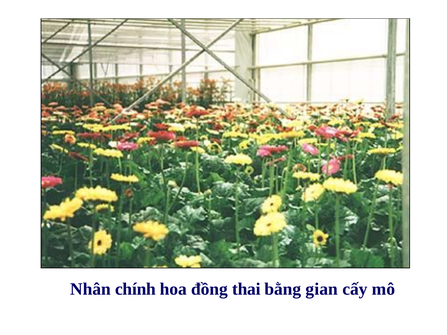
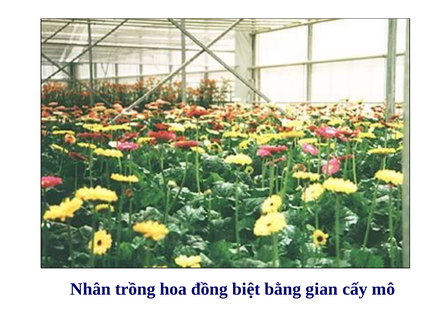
chính: chính -> trồng
thai: thai -> biệt
